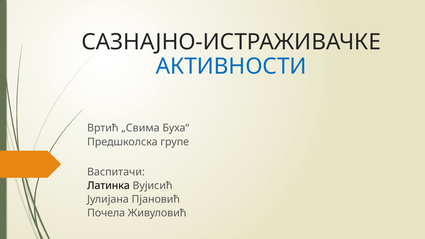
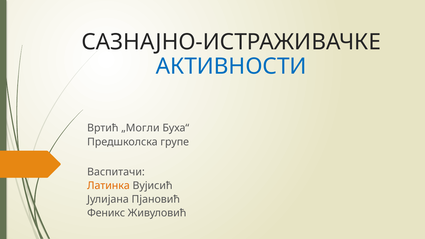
„Свима: „Свима -> „Могли
Латинка colour: black -> orange
Почела: Почела -> Феникс
